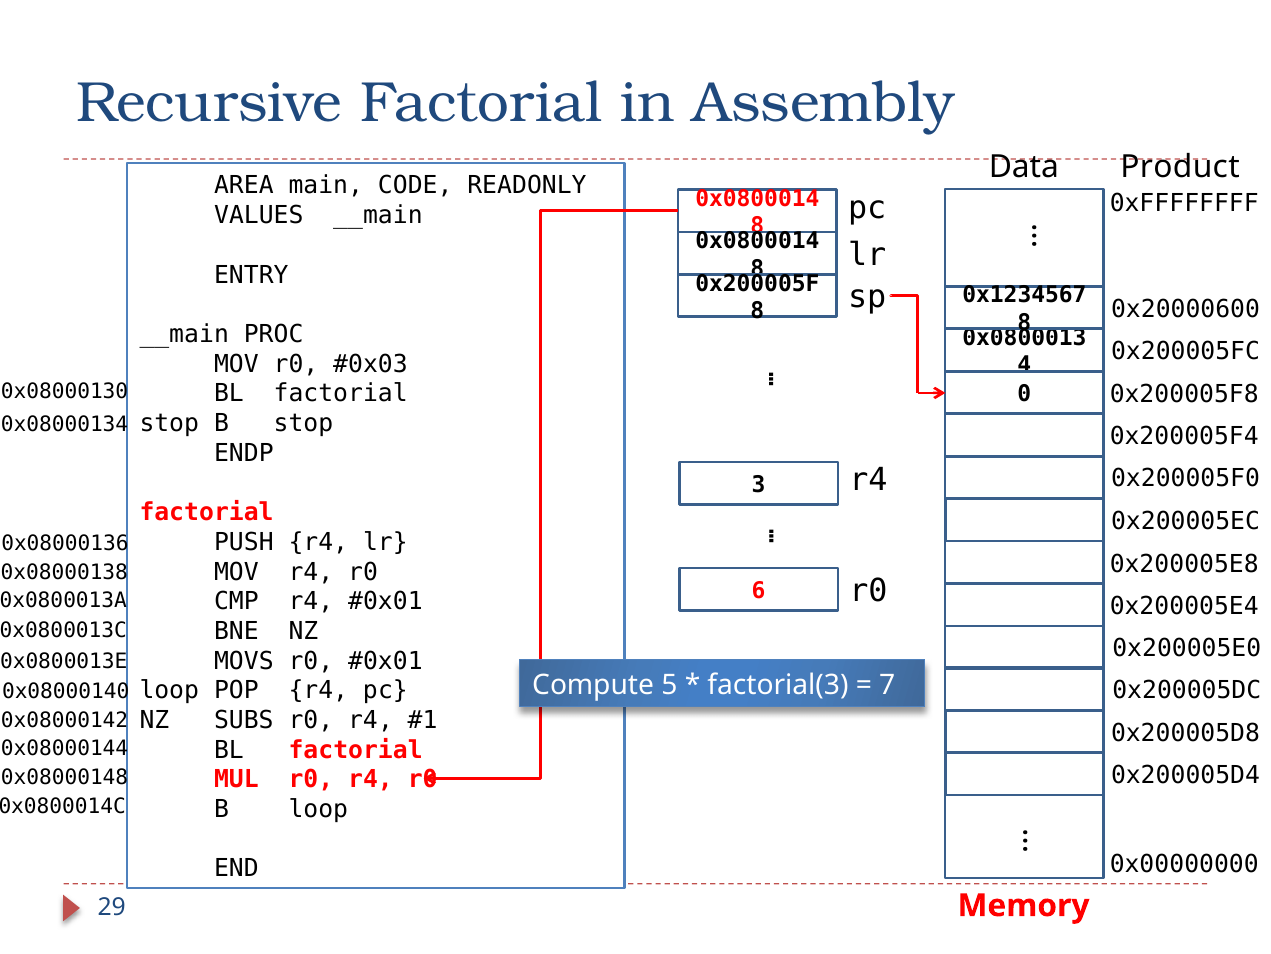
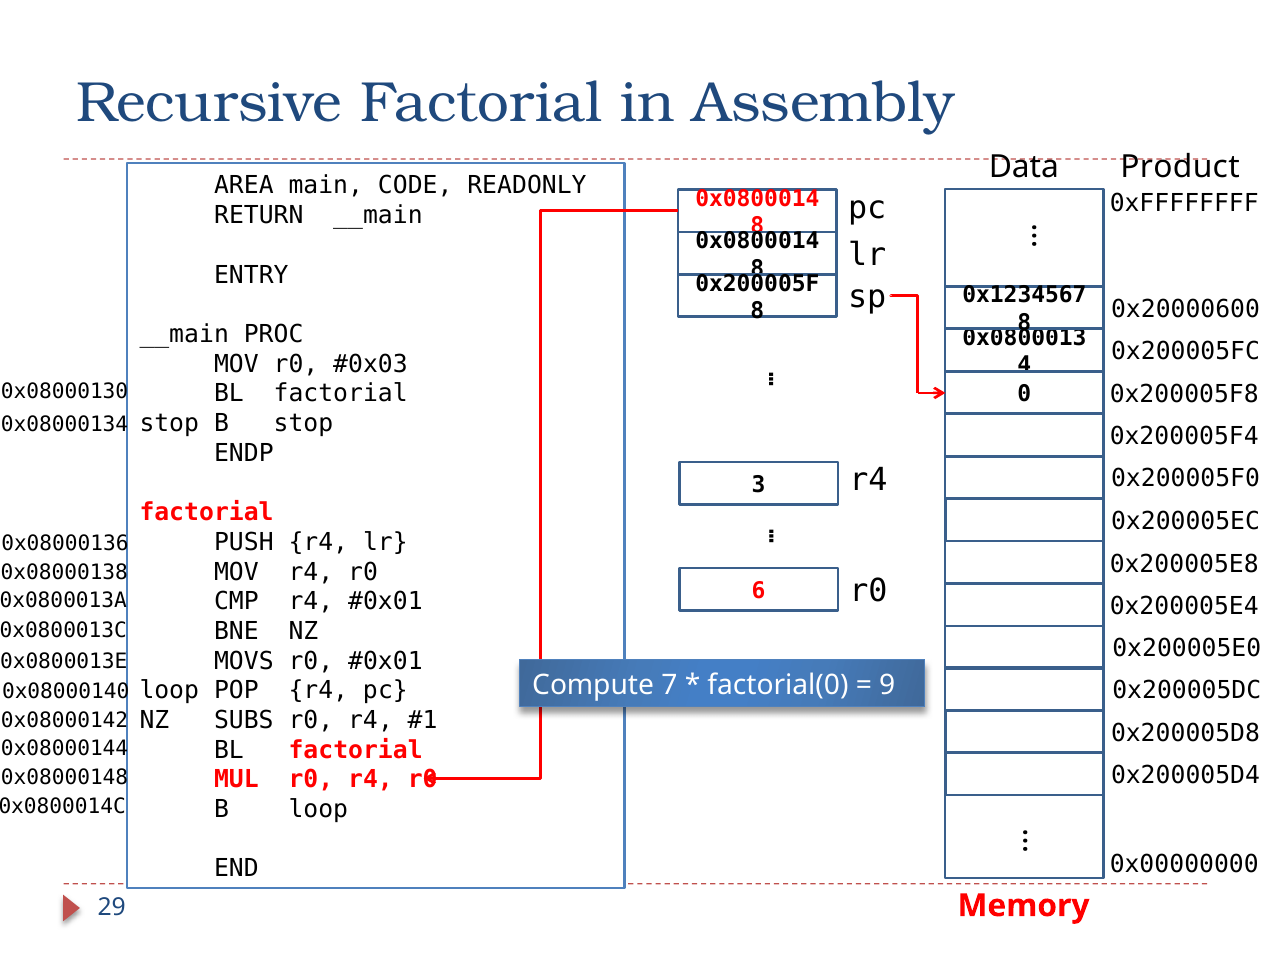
VALUES: VALUES -> RETURN
5: 5 -> 7
factorial(3: factorial(3 -> factorial(0
7: 7 -> 9
